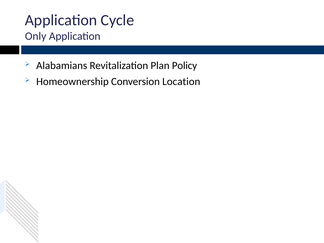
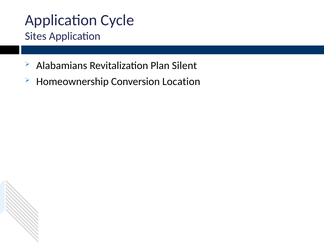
Only: Only -> Sites
Policy: Policy -> Silent
